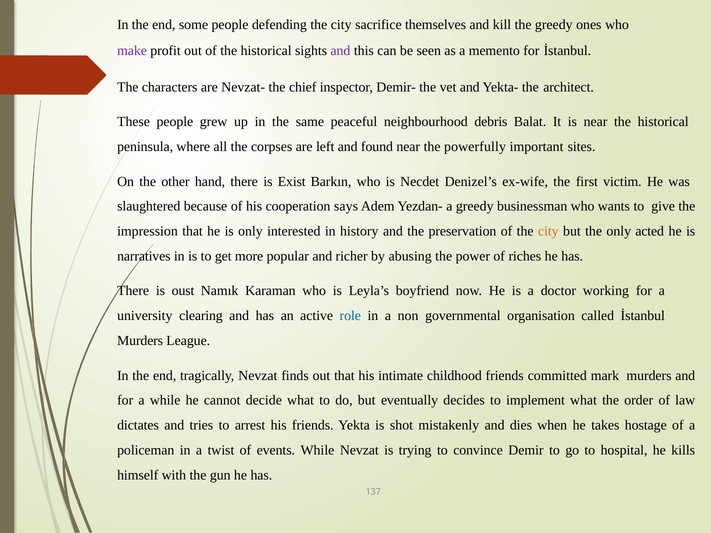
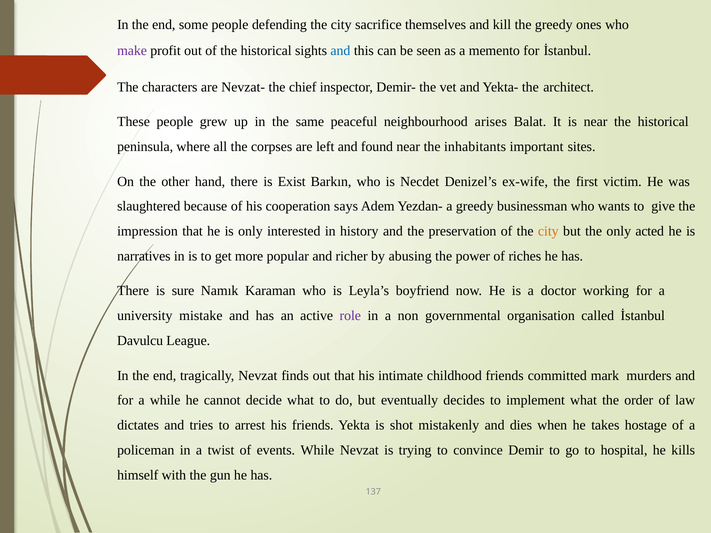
and at (340, 51) colour: purple -> blue
debris: debris -> arises
powerfully: powerfully -> inhabitants
oust: oust -> sure
clearing: clearing -> mistake
role colour: blue -> purple
Murders at (140, 341): Murders -> Davulcu
